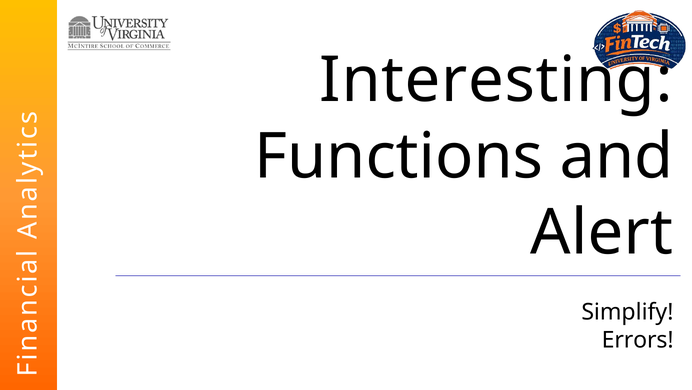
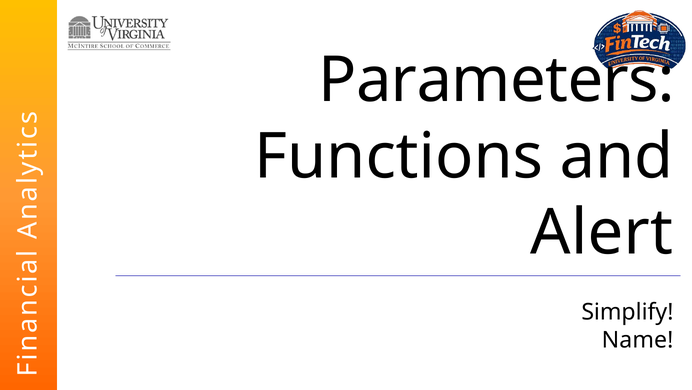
Interesting: Interesting -> Parameters
Errors: Errors -> Name
